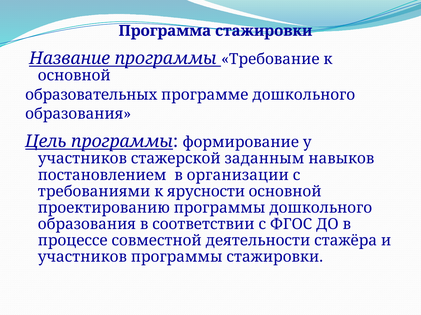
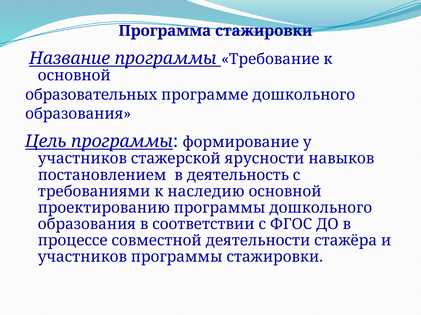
заданным: заданным -> ярусности
организации: организации -> деятельность
ярусности: ярусности -> наследию
